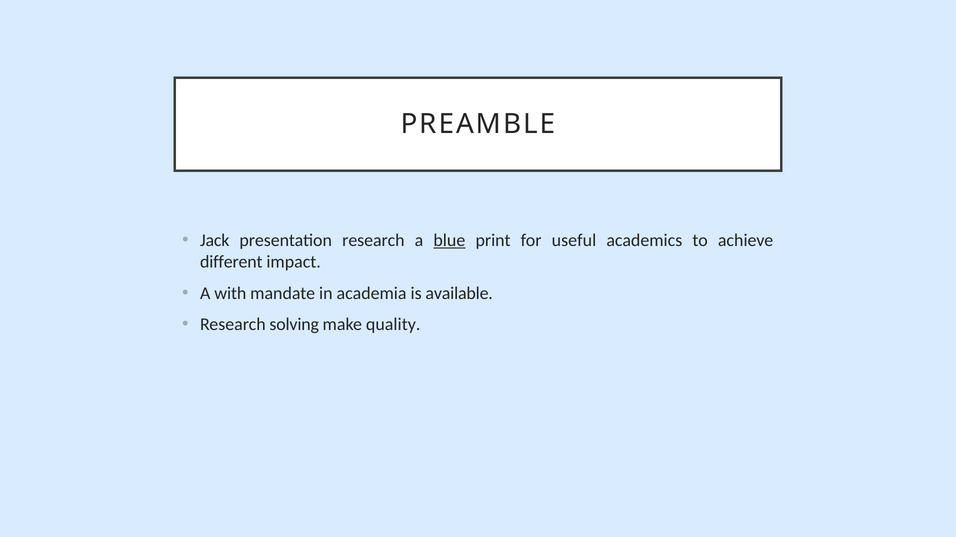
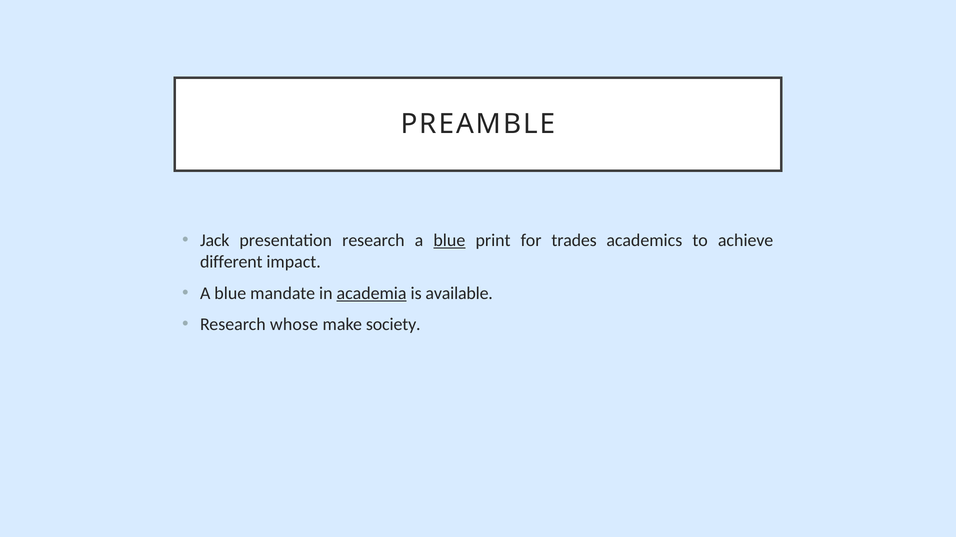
useful: useful -> trades
with at (230, 294): with -> blue
academia underline: none -> present
solving: solving -> whose
quality: quality -> society
